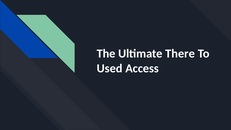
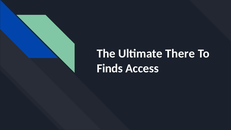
Used: Used -> Finds
